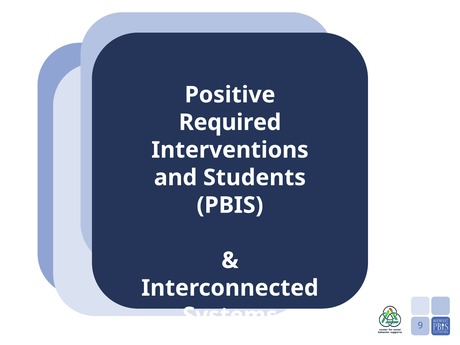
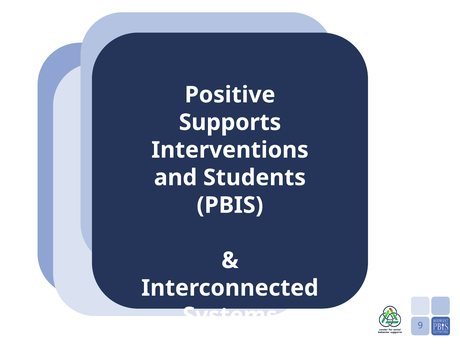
Required: Required -> Supports
